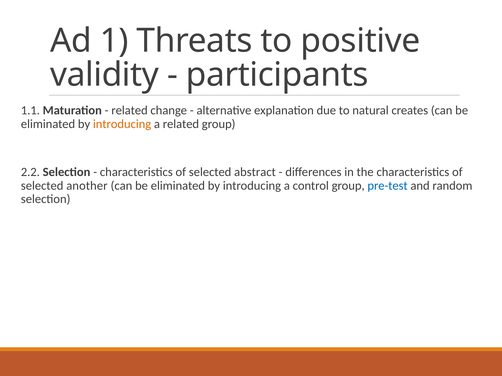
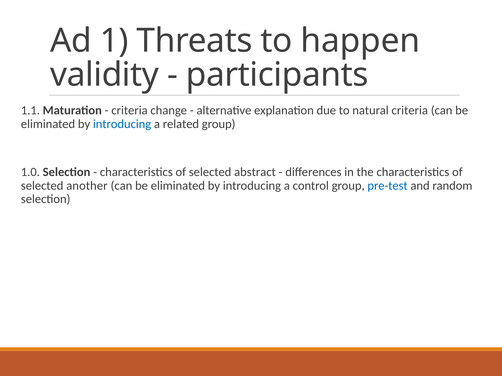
positive: positive -> happen
related at (130, 111): related -> criteria
natural creates: creates -> criteria
introducing at (122, 124) colour: orange -> blue
2.2: 2.2 -> 1.0
